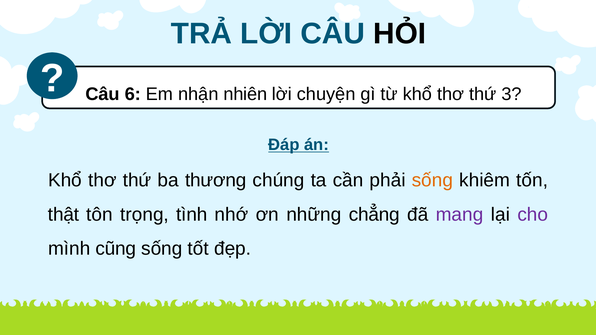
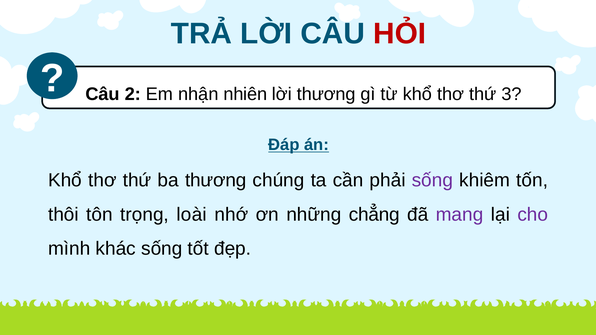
HỎI colour: black -> red
6: 6 -> 2
lời chuyện: chuyện -> thương
sống at (432, 180) colour: orange -> purple
thật: thật -> thôi
tình: tình -> loài
cũng: cũng -> khác
